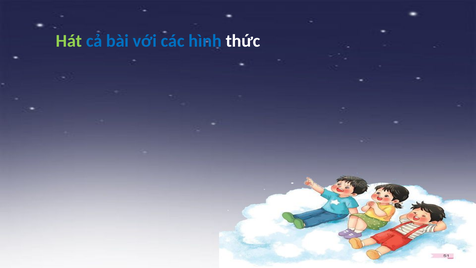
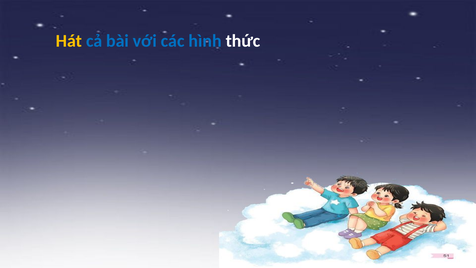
Hát colour: light green -> yellow
